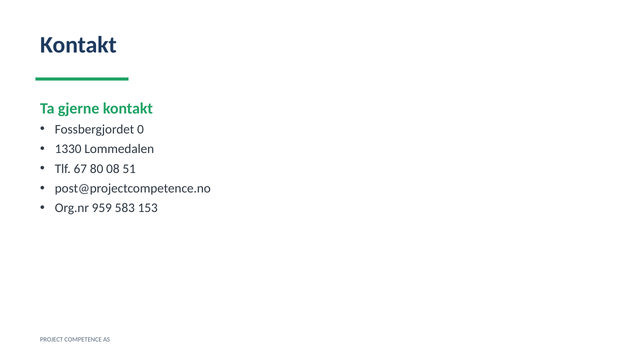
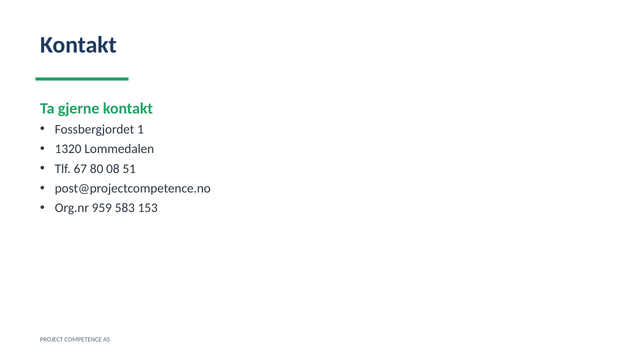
0: 0 -> 1
1330: 1330 -> 1320
